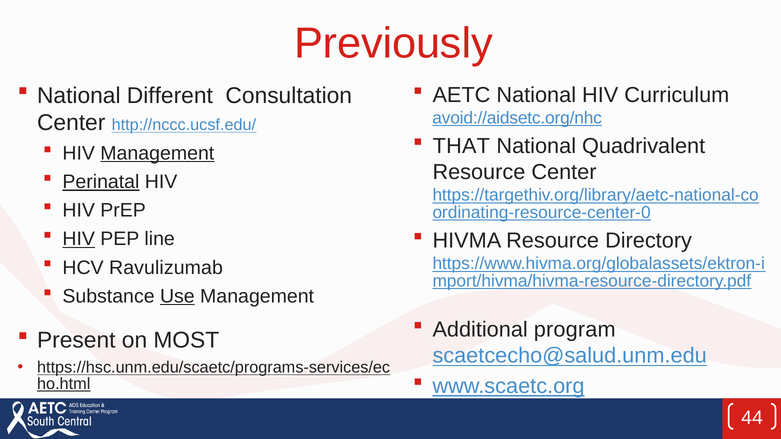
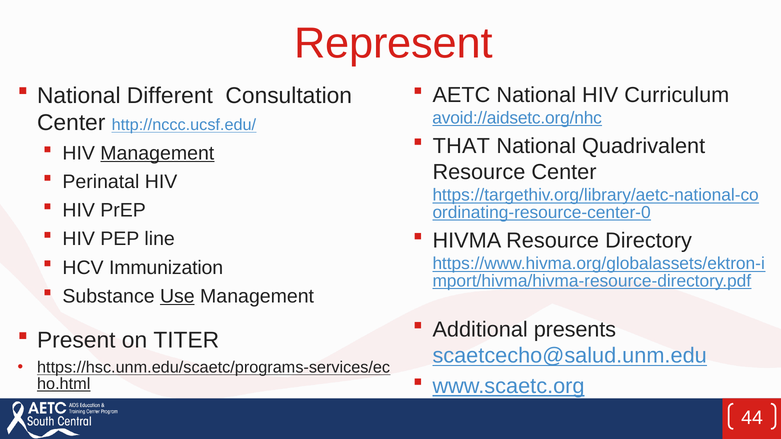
Previously: Previously -> Represent
Perinatal underline: present -> none
HIV at (79, 239) underline: present -> none
Ravulizumab: Ravulizumab -> Immunization
program: program -> presents
MOST: MOST -> TITER
